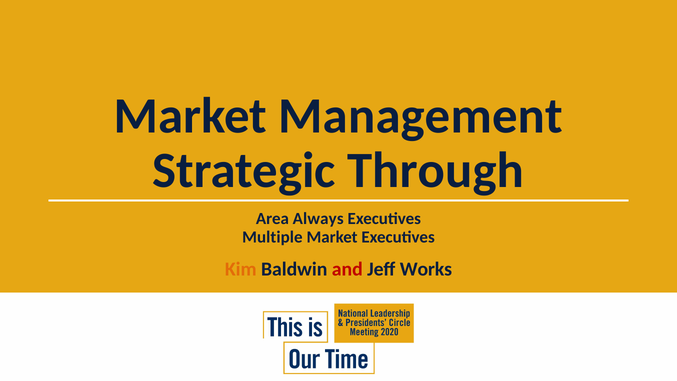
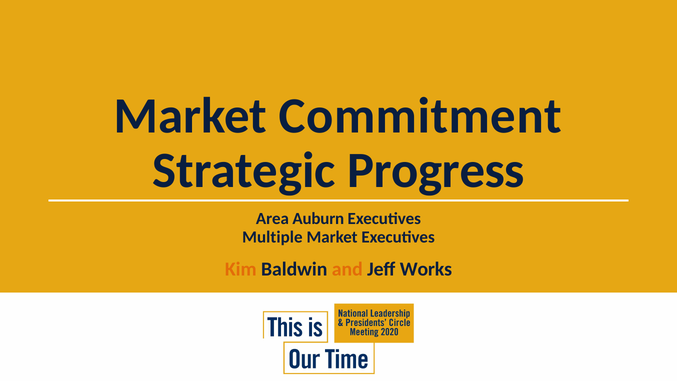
Management: Management -> Commitment
Through: Through -> Progress
Always: Always -> Auburn
and colour: red -> orange
